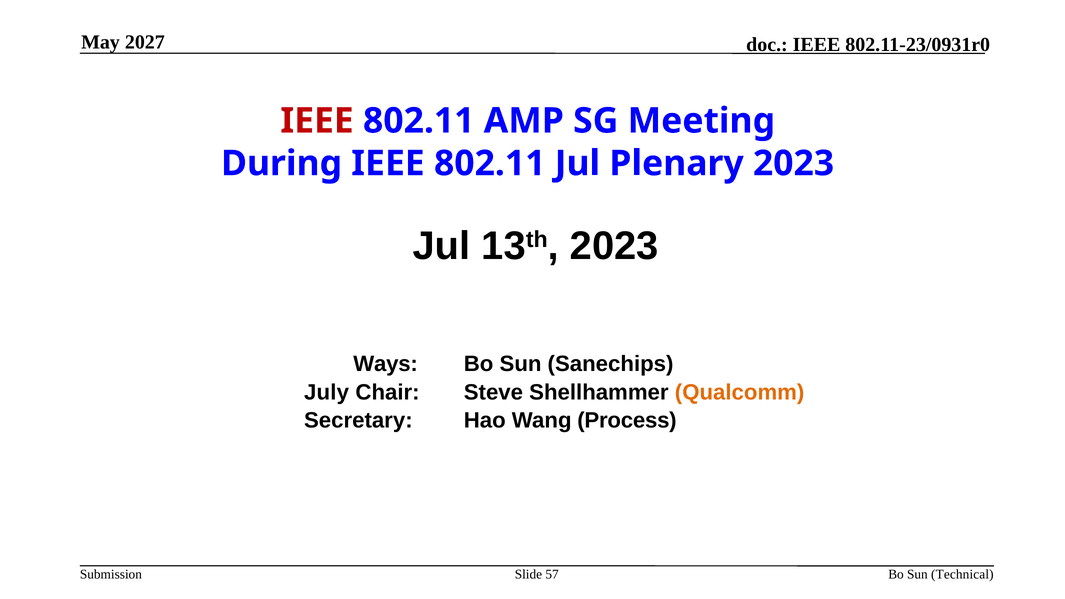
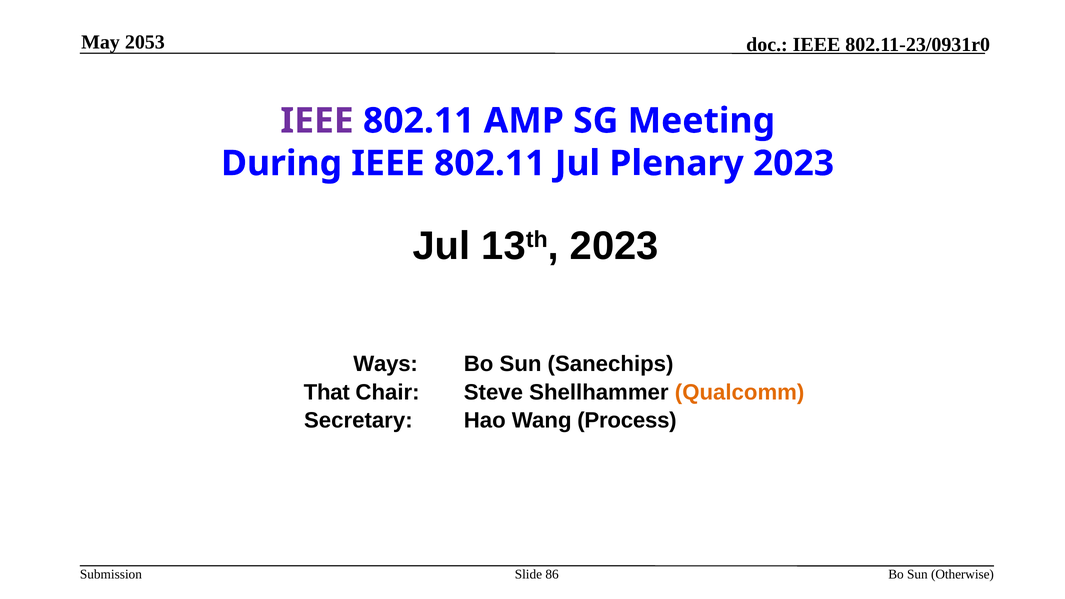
2027: 2027 -> 2053
IEEE at (317, 121) colour: red -> purple
July: July -> That
57: 57 -> 86
Technical: Technical -> Otherwise
